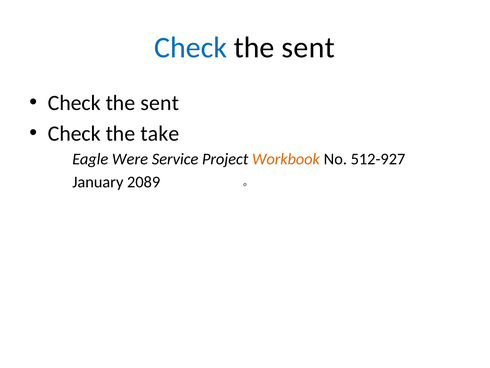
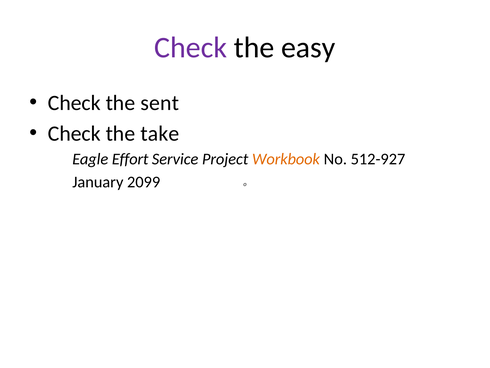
Check at (191, 47) colour: blue -> purple
sent at (308, 47): sent -> easy
Were: Were -> Effort
2089: 2089 -> 2099
